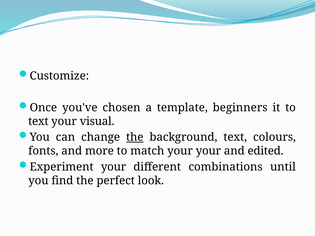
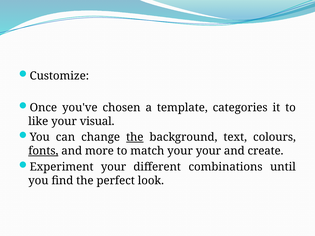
beginners: beginners -> categories
text at (38, 121): text -> like
fonts underline: none -> present
edited: edited -> create
